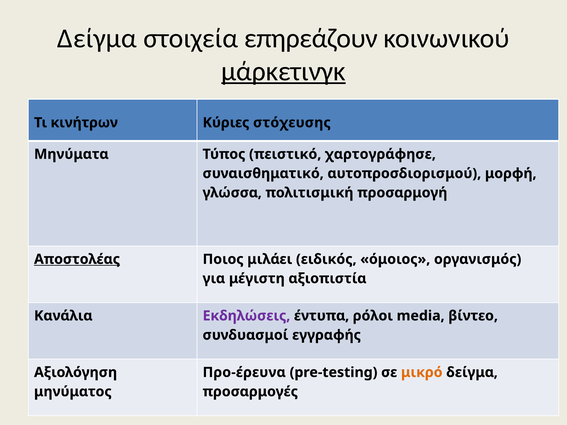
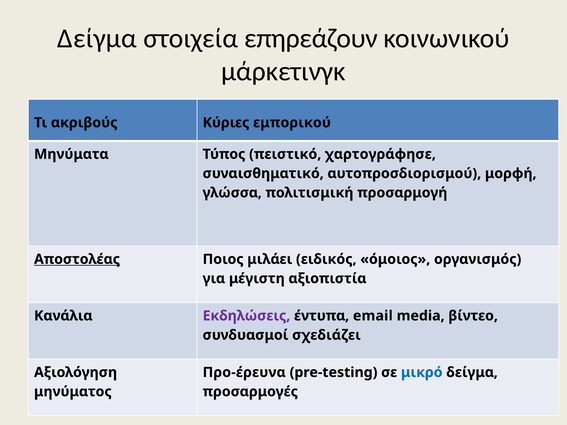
μάρκετινγκ underline: present -> none
κινήτρων: κινήτρων -> ακριβούς
στόχευσης: στόχευσης -> εμπορικού
ρόλοι: ρόλοι -> email
εγγραφής: εγγραφής -> σχεδιάζει
μικρό colour: orange -> blue
